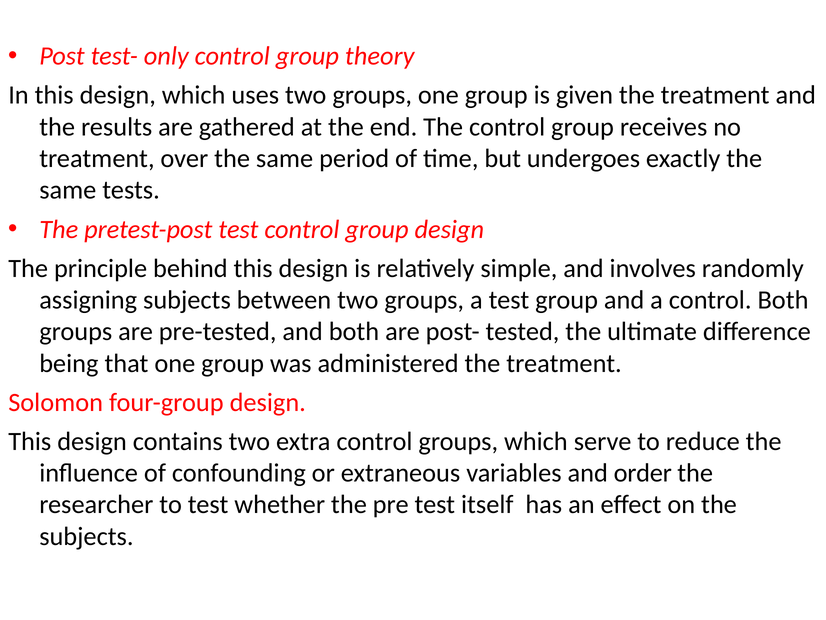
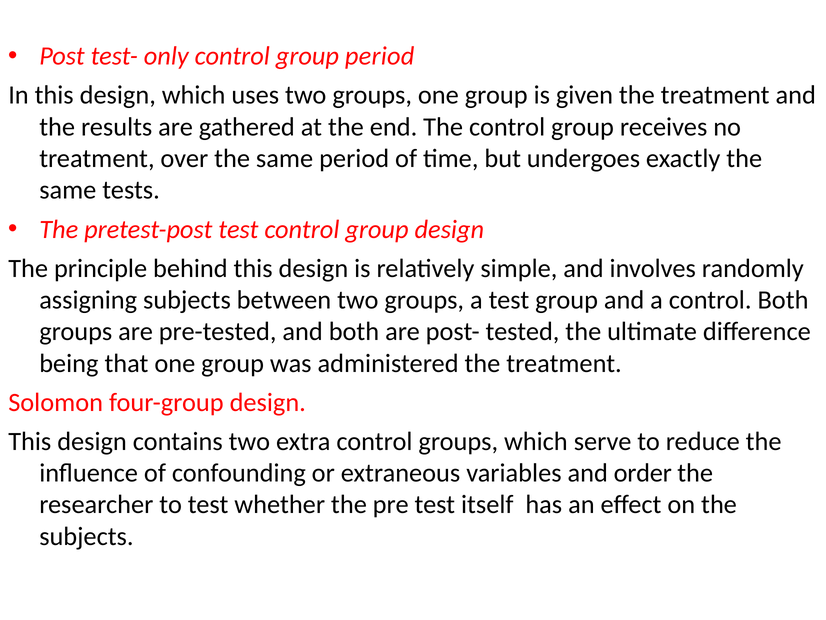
group theory: theory -> period
